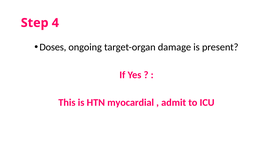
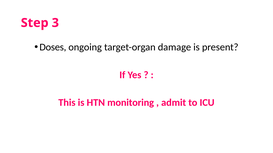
4: 4 -> 3
myocardial: myocardial -> monitoring
